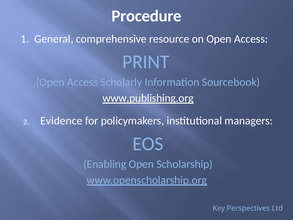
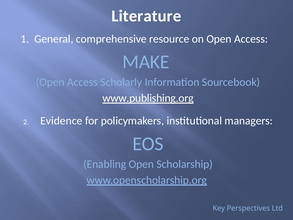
Procedure: Procedure -> Literature
PRINT: PRINT -> MAKE
